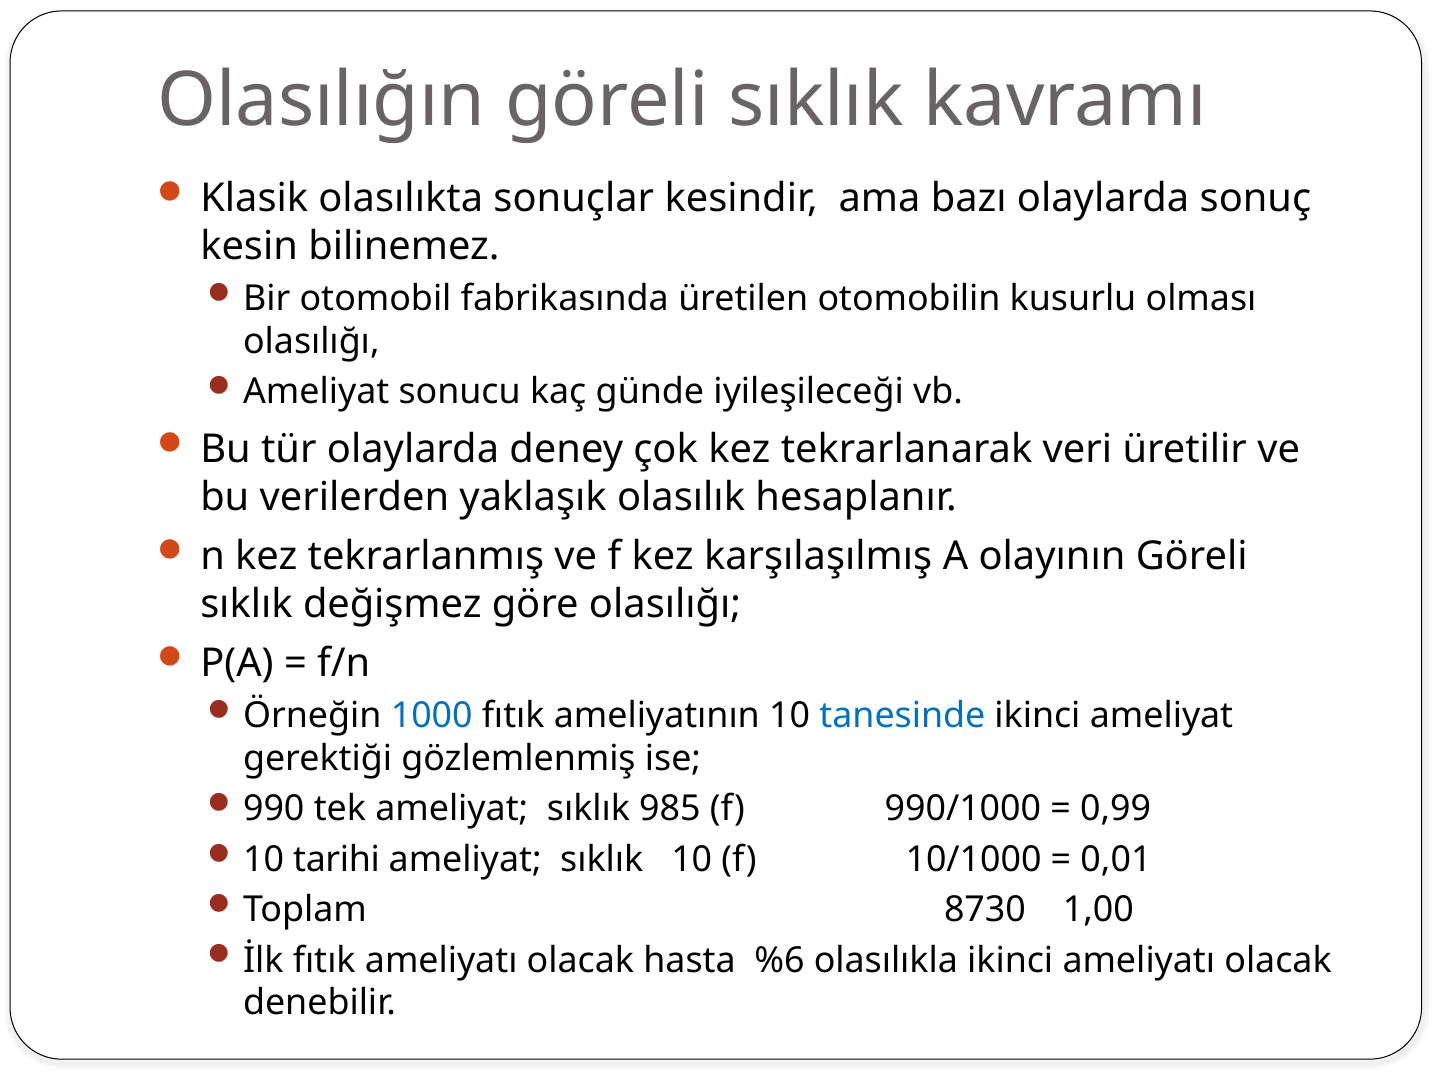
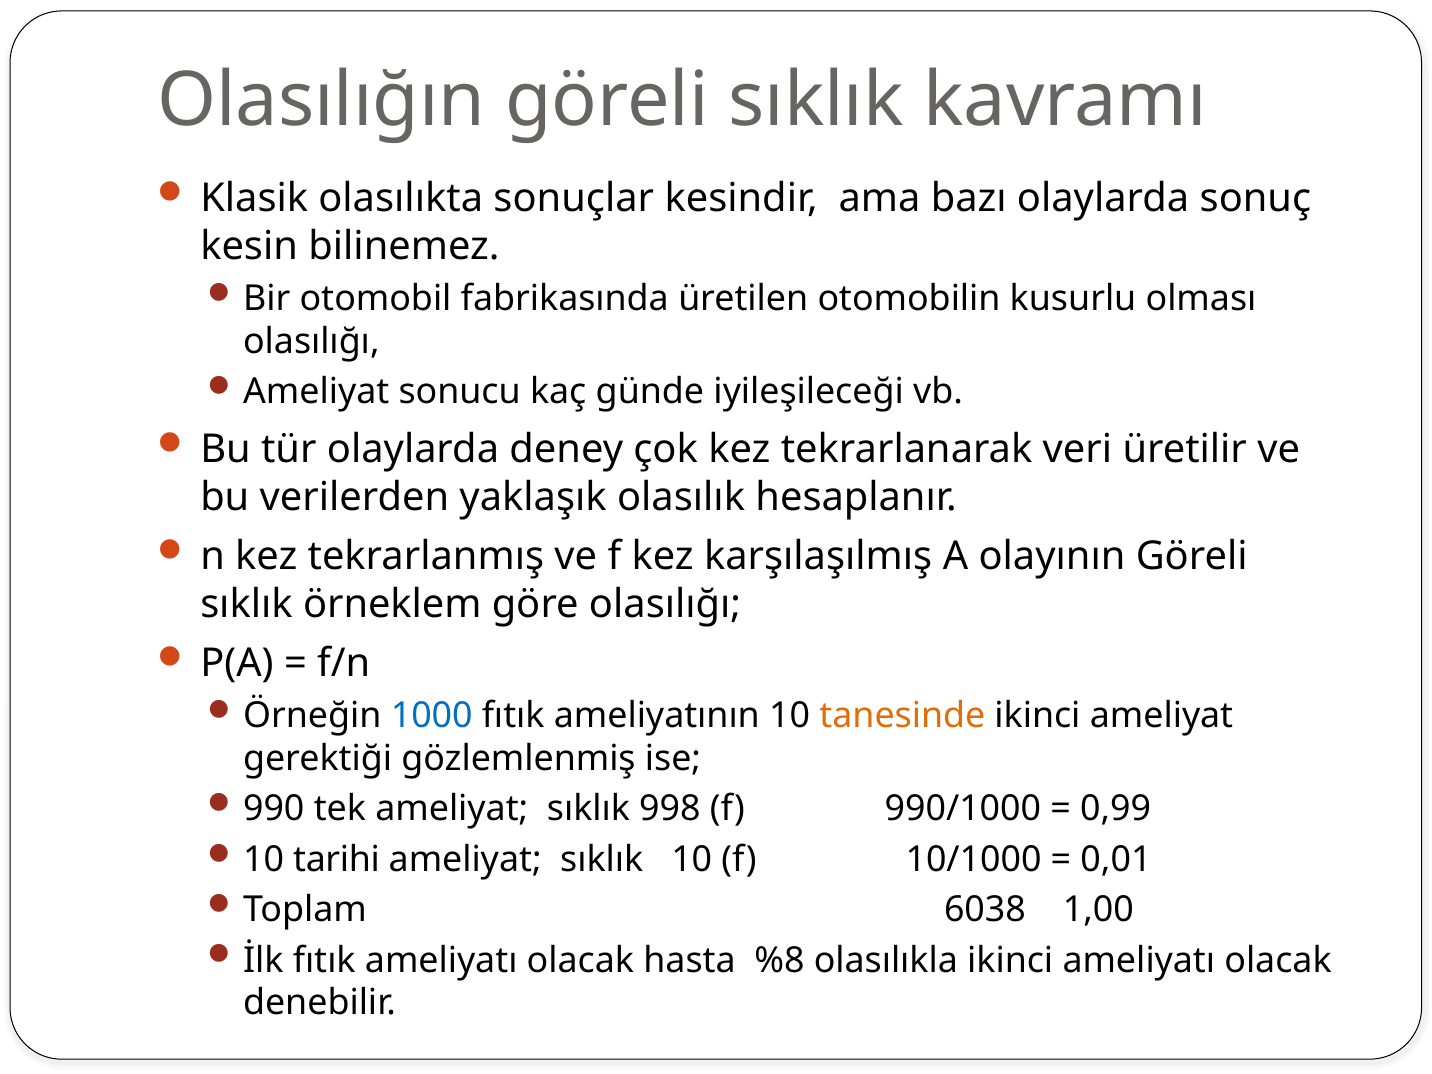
değişmez: değişmez -> örneklem
tanesinde colour: blue -> orange
985: 985 -> 998
8730: 8730 -> 6038
%6: %6 -> %8
